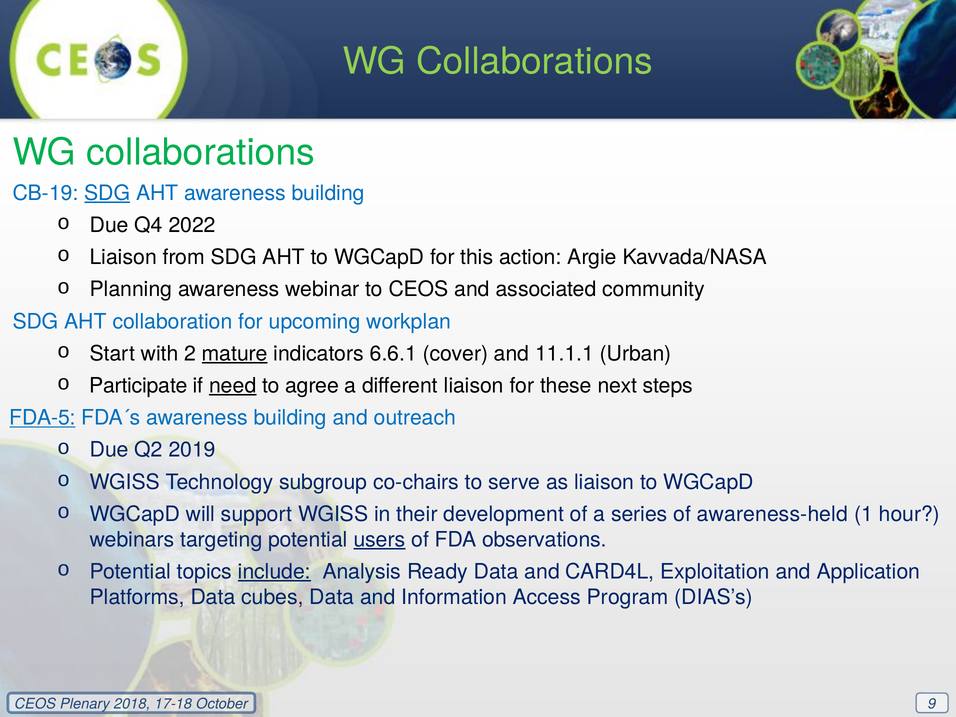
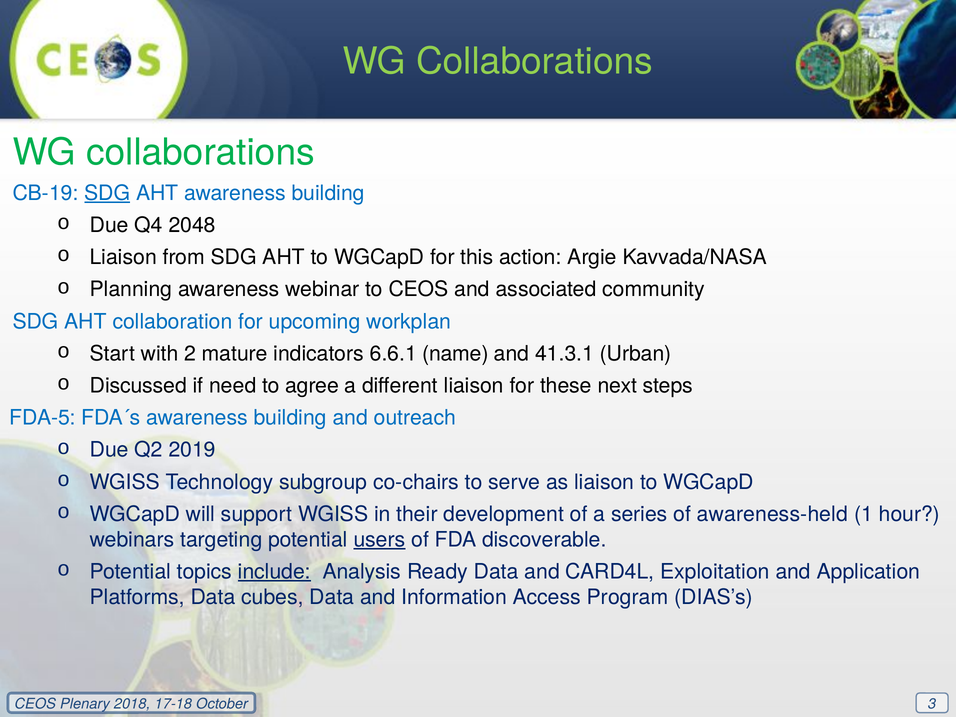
2022: 2022 -> 2048
mature underline: present -> none
cover: cover -> name
11.1.1: 11.1.1 -> 41.3.1
Participate: Participate -> Discussed
need underline: present -> none
FDA-5 underline: present -> none
observations: observations -> discoverable
9: 9 -> 3
